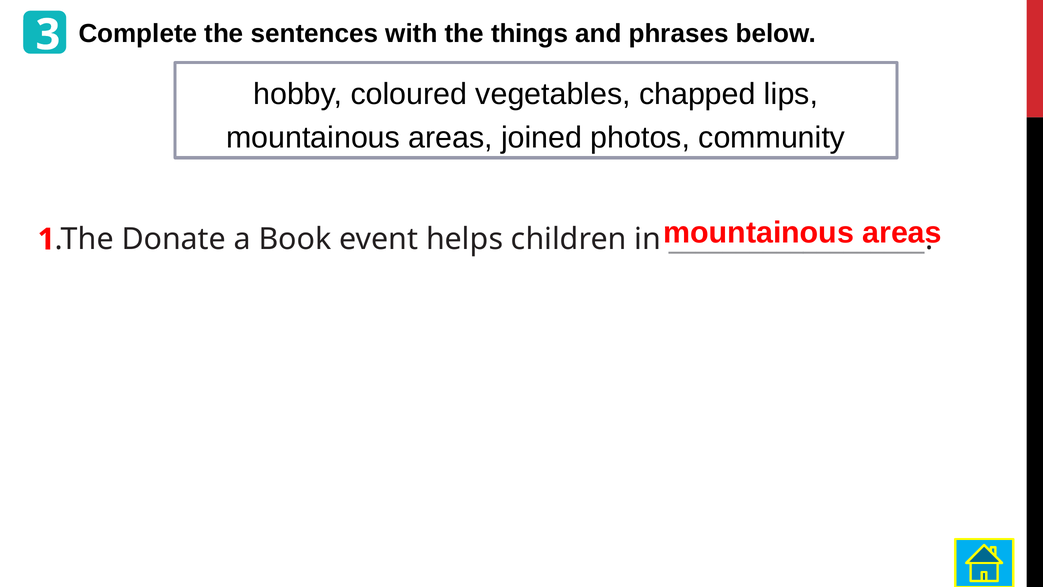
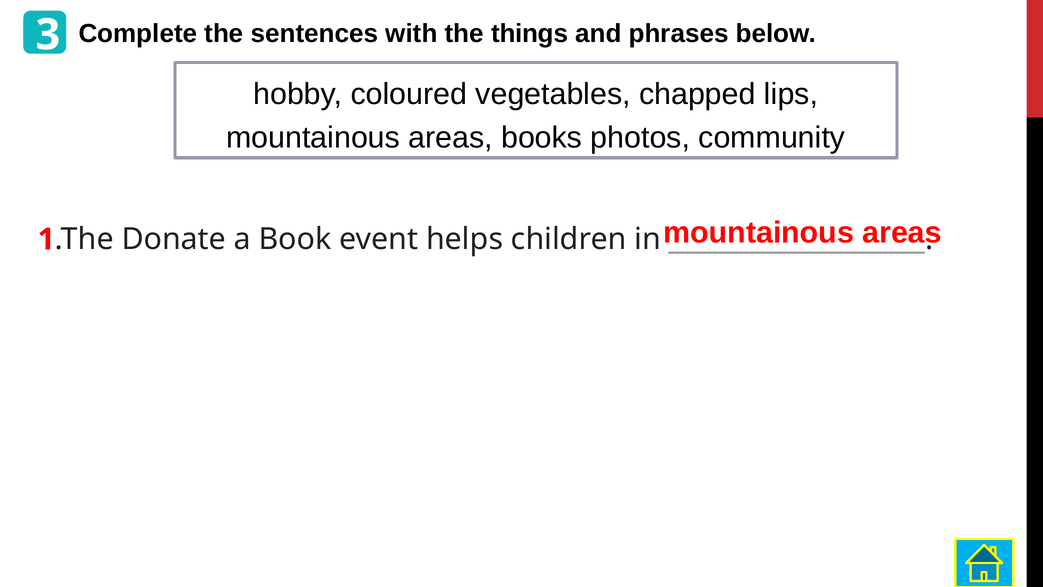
joined: joined -> books
